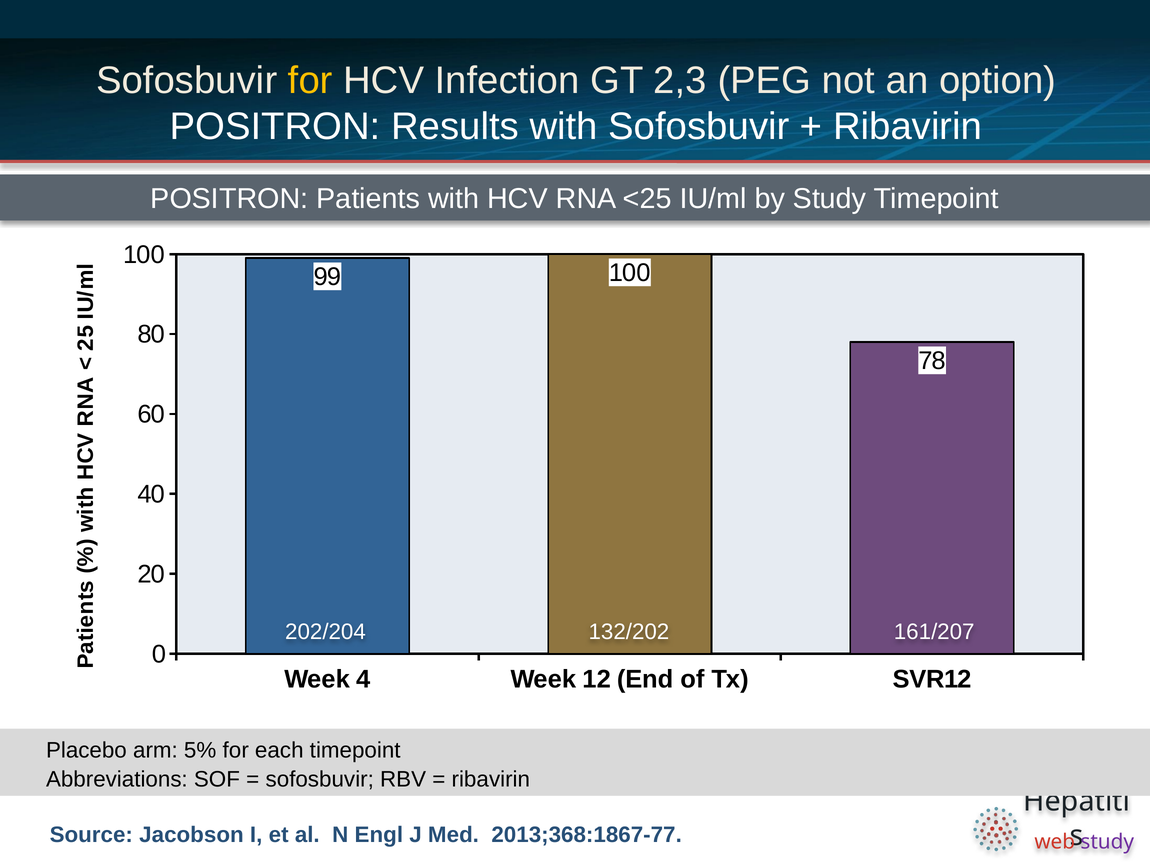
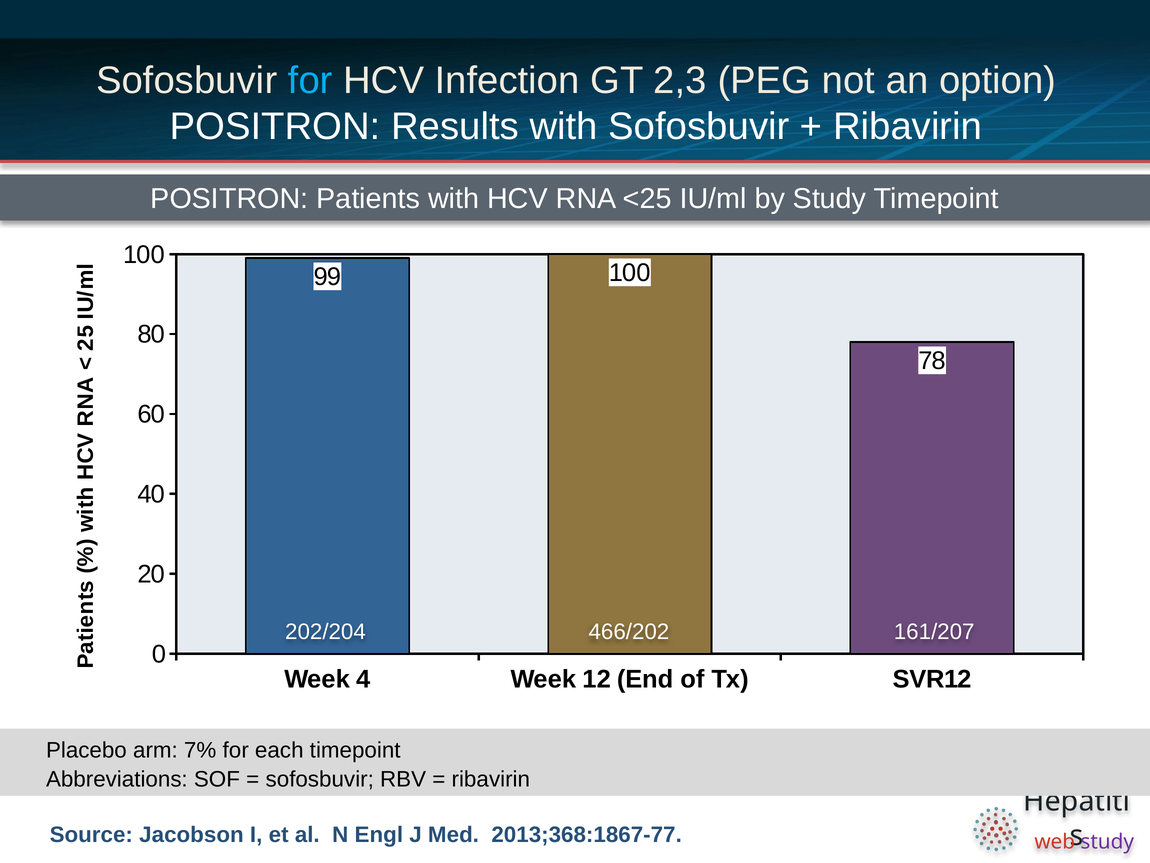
for at (310, 80) colour: yellow -> light blue
132/202: 132/202 -> 466/202
5%: 5% -> 7%
